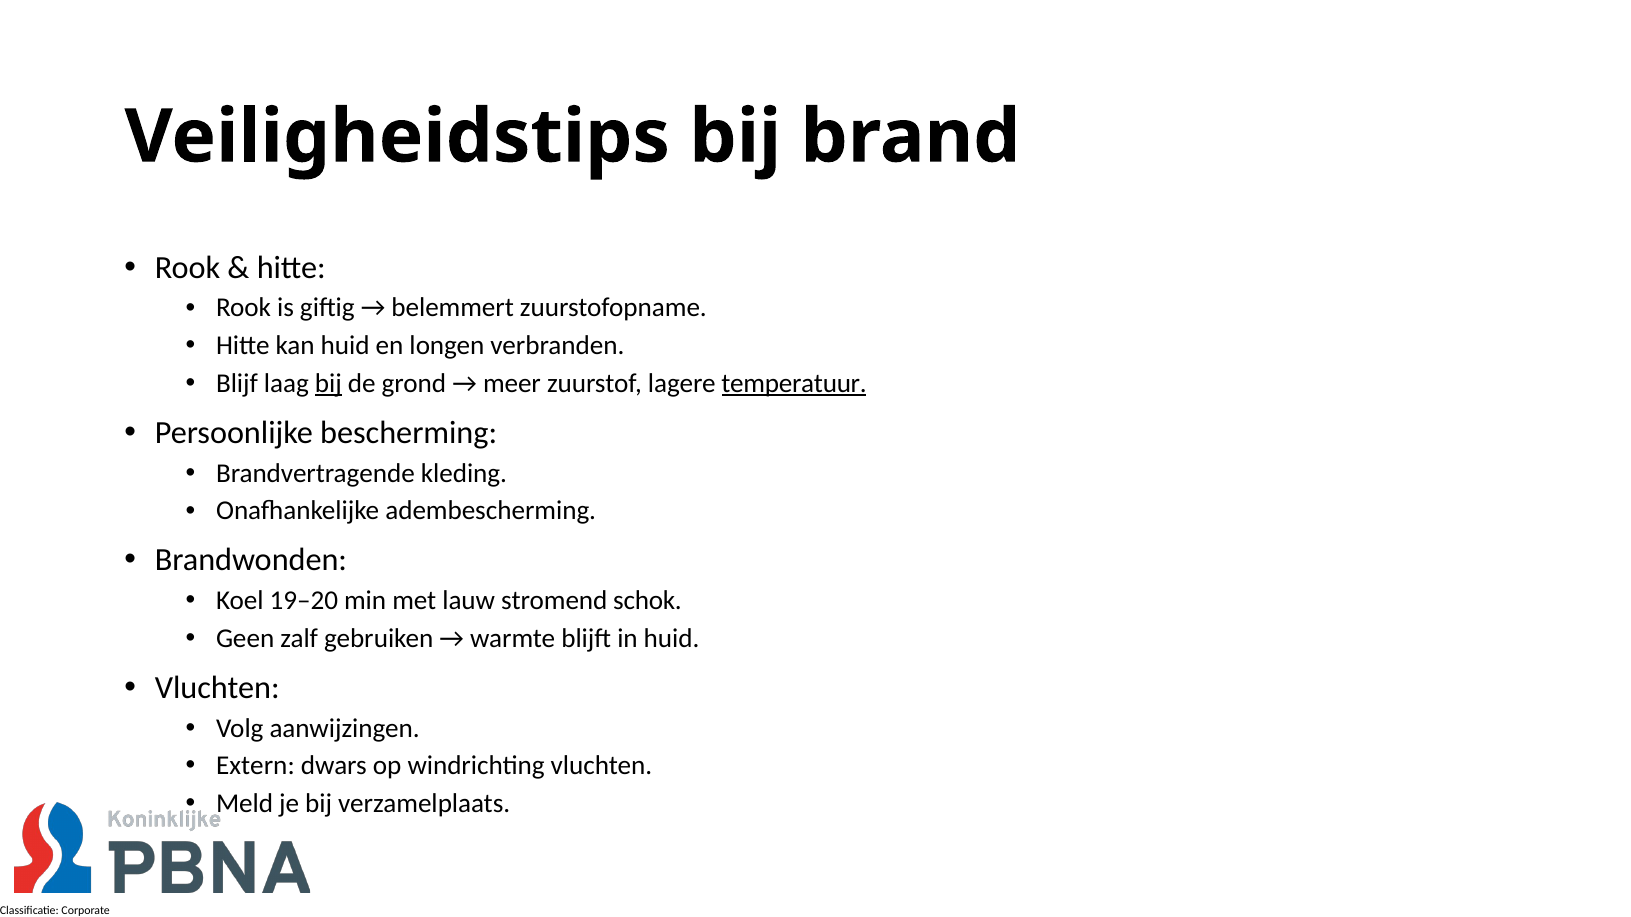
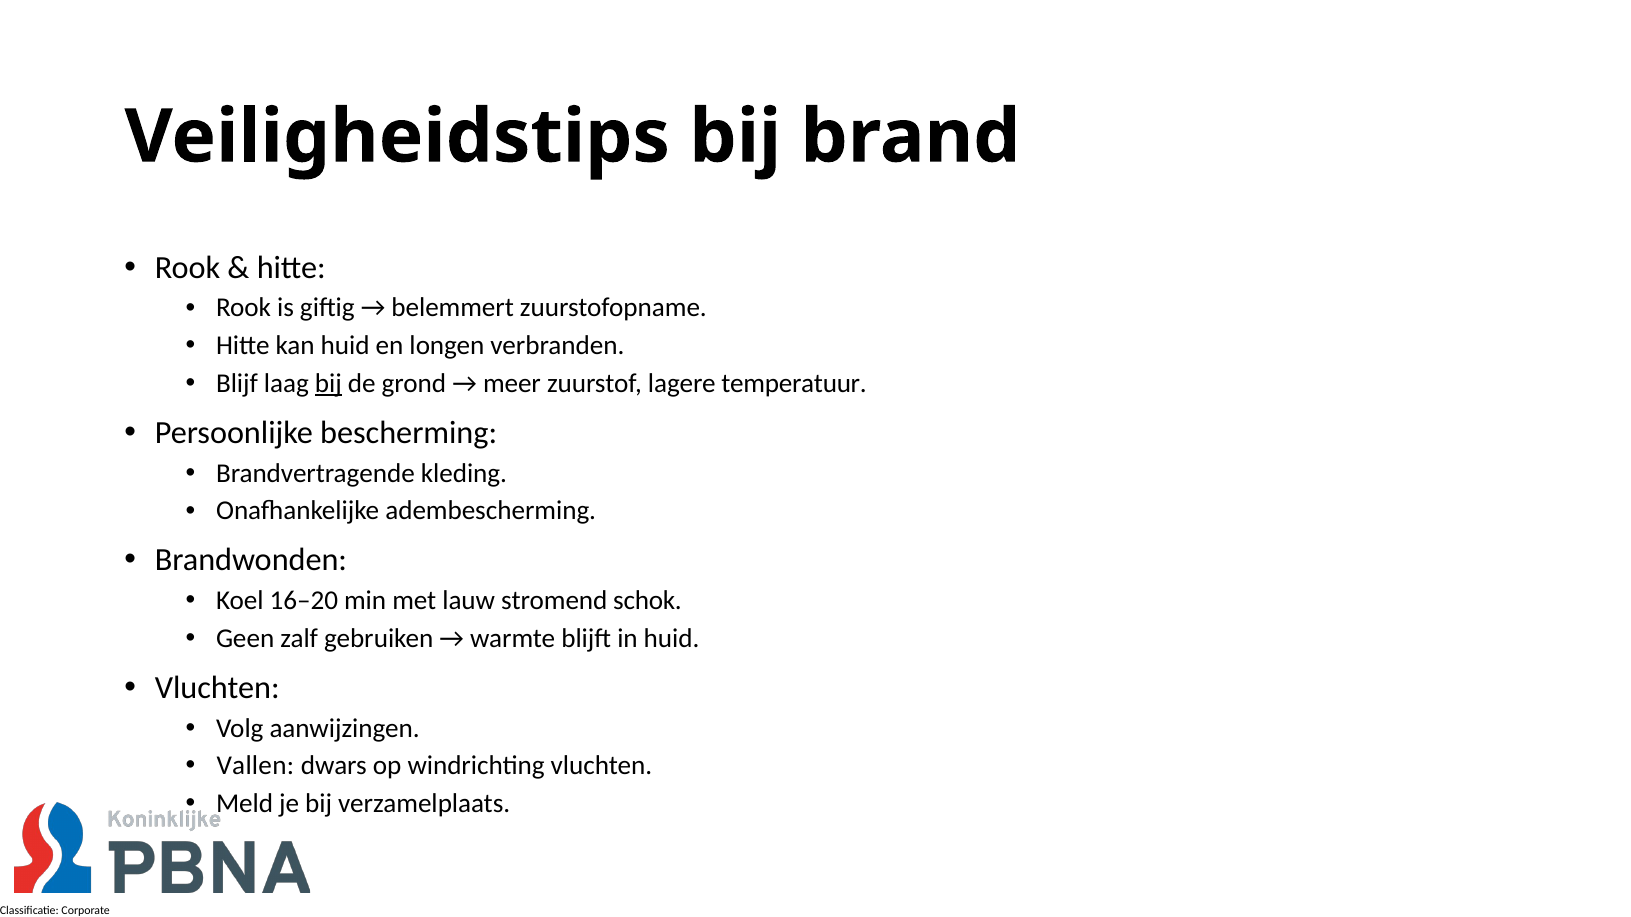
temperatuur underline: present -> none
19–20: 19–20 -> 16–20
Extern: Extern -> Vallen
